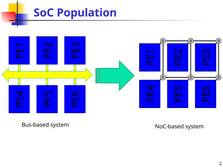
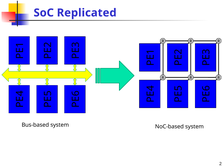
Population: Population -> Replicated
